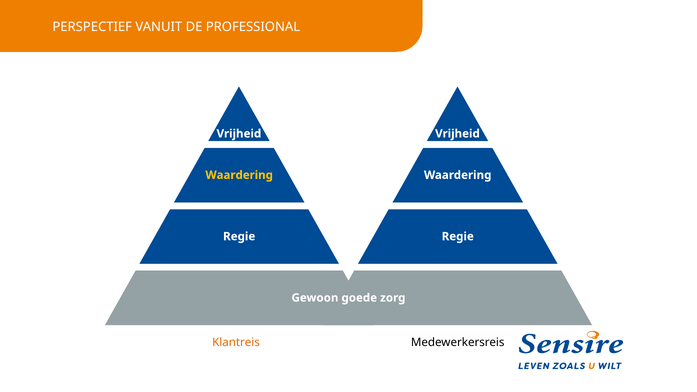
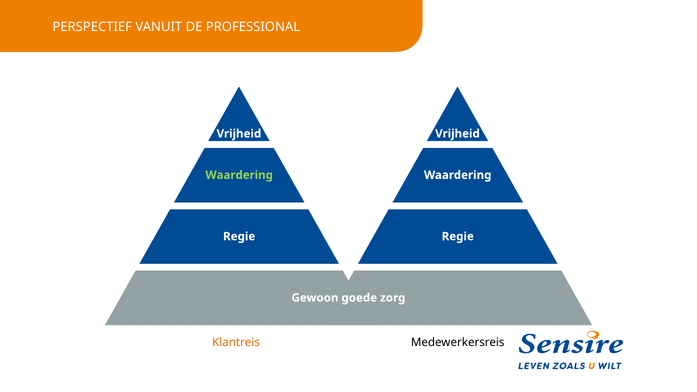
Waardering at (239, 175) colour: yellow -> light green
